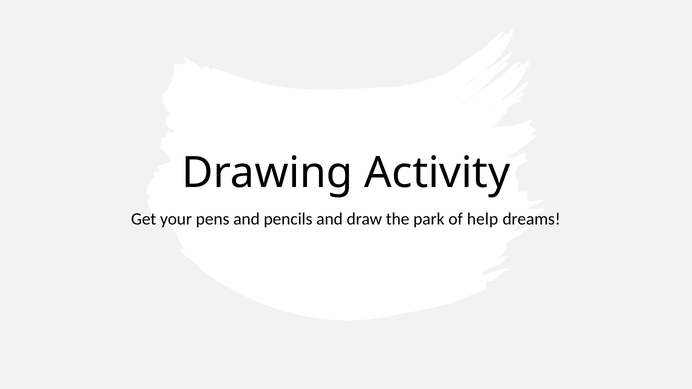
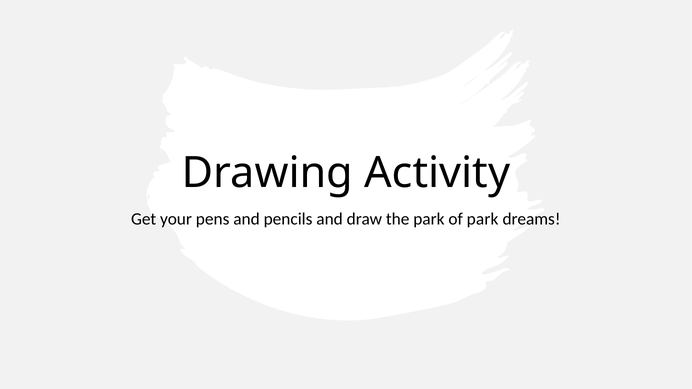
of help: help -> park
